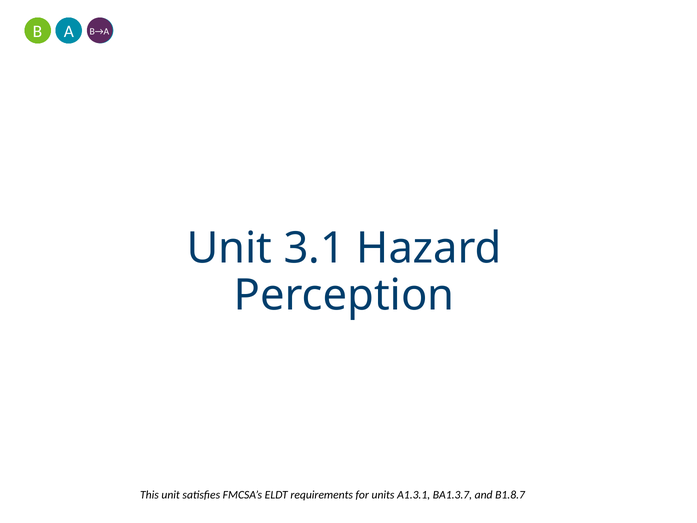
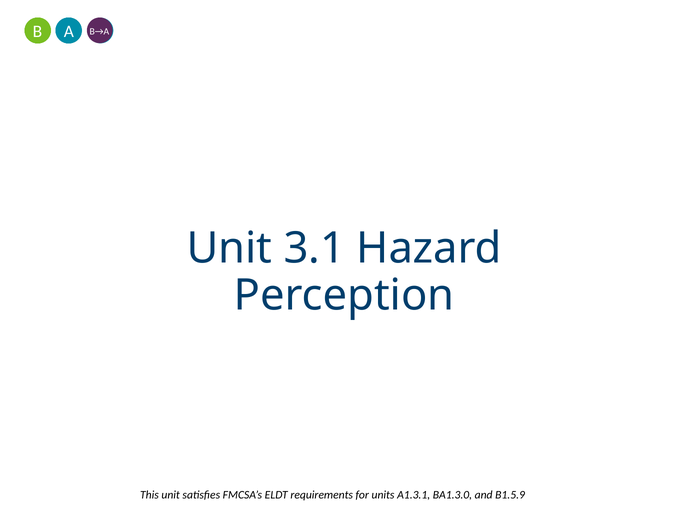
BA1.3.7: BA1.3.7 -> BA1.3.0
B1.8.7: B1.8.7 -> B1.5.9
